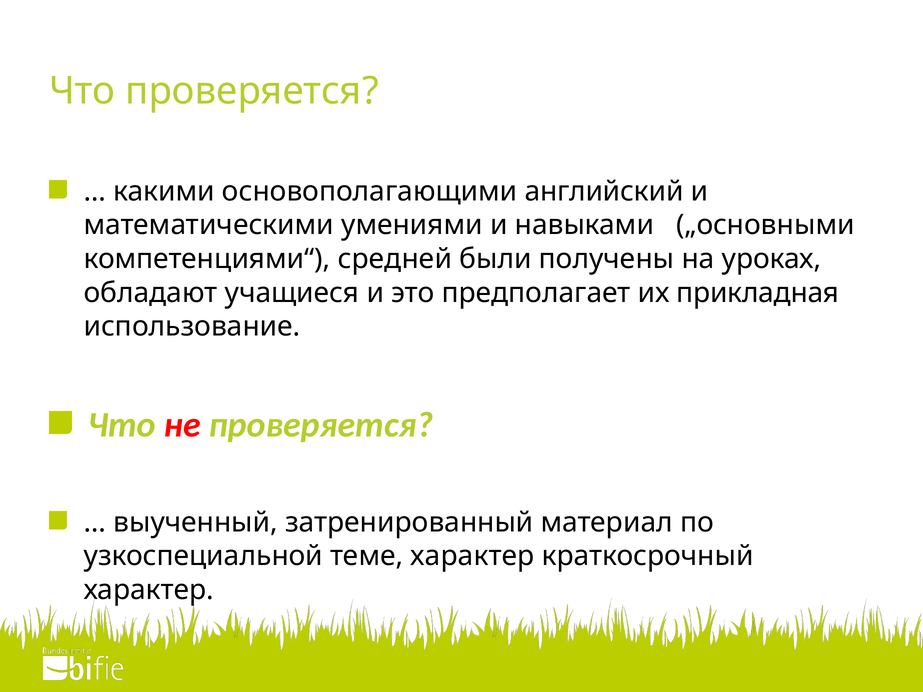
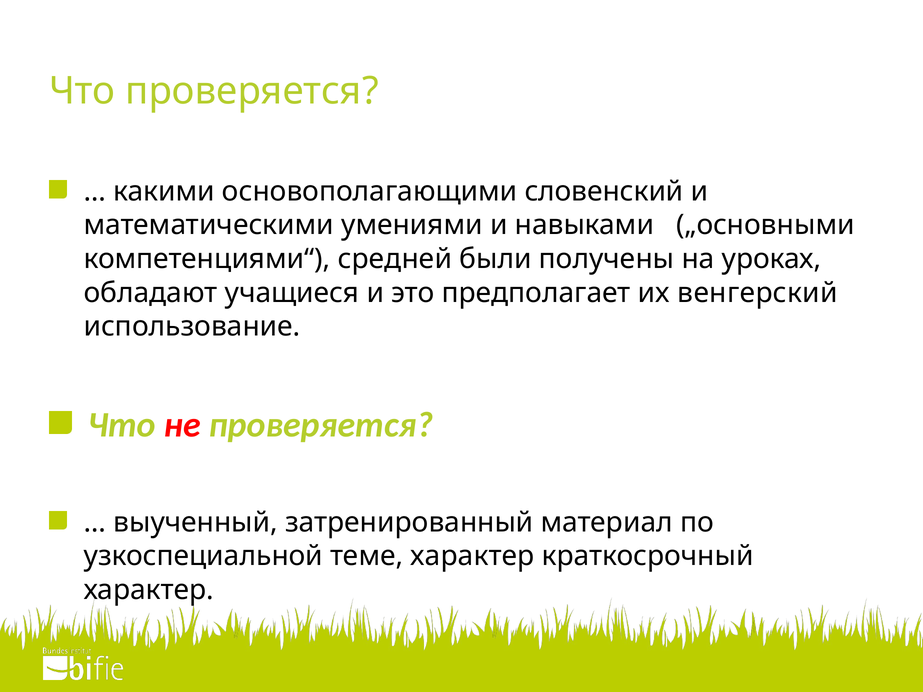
английский: английский -> словенский
прикладная: прикладная -> венгерский
